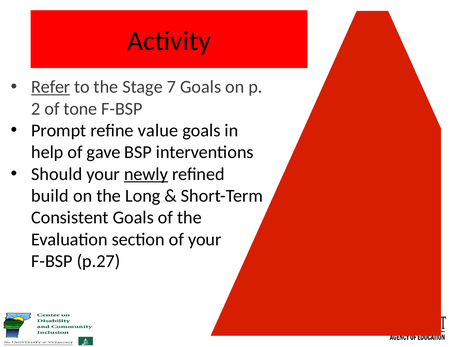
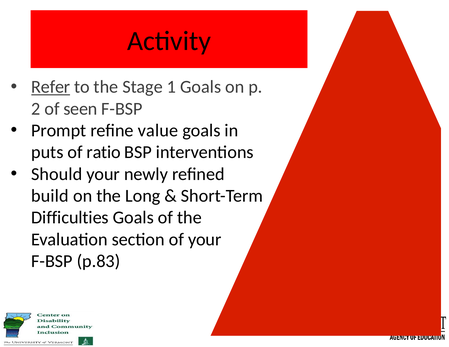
7: 7 -> 1
tone: tone -> seen
help: help -> puts
gave: gave -> ratio
newly underline: present -> none
Consistent: Consistent -> Difficulties
p.27: p.27 -> p.83
